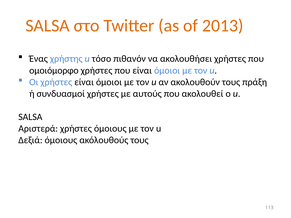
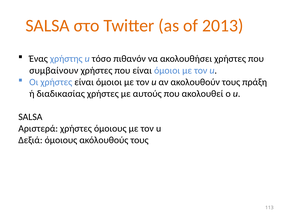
ομοιόμορφο: ομοιόμορφο -> συμβαίνουν
συνδυασμοί: συνδυασμοί -> διαδικασίας
